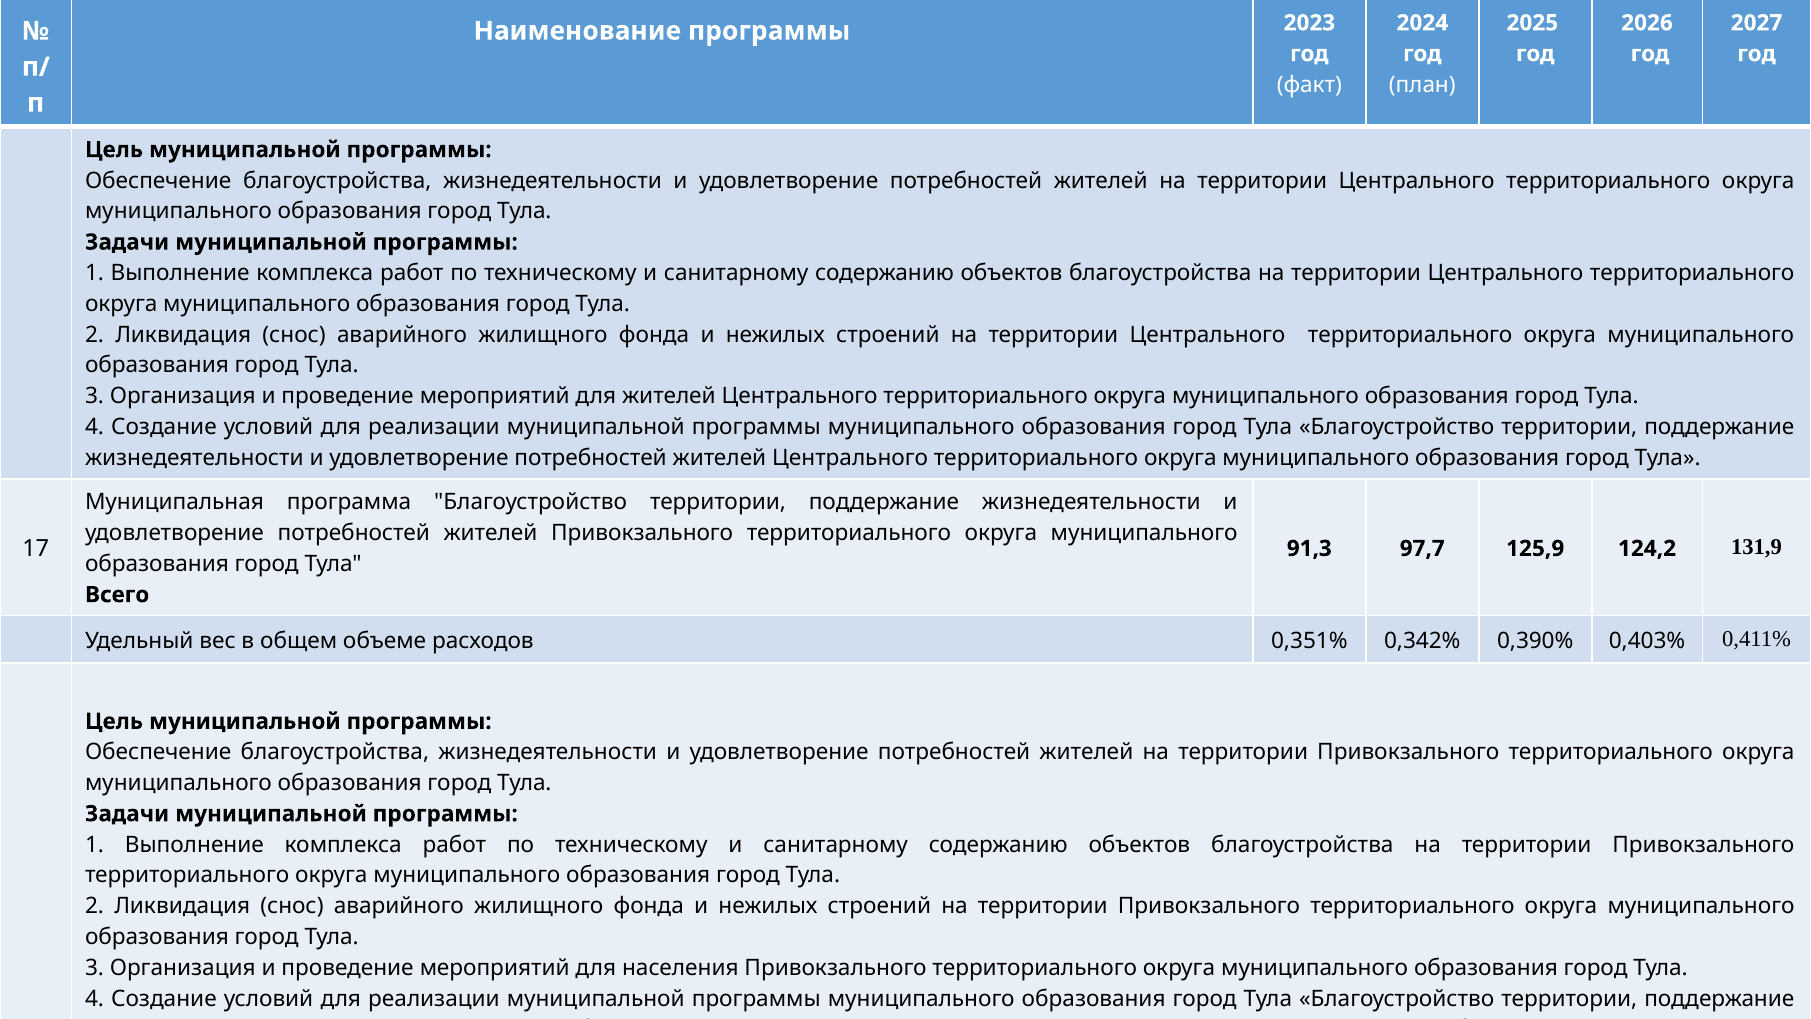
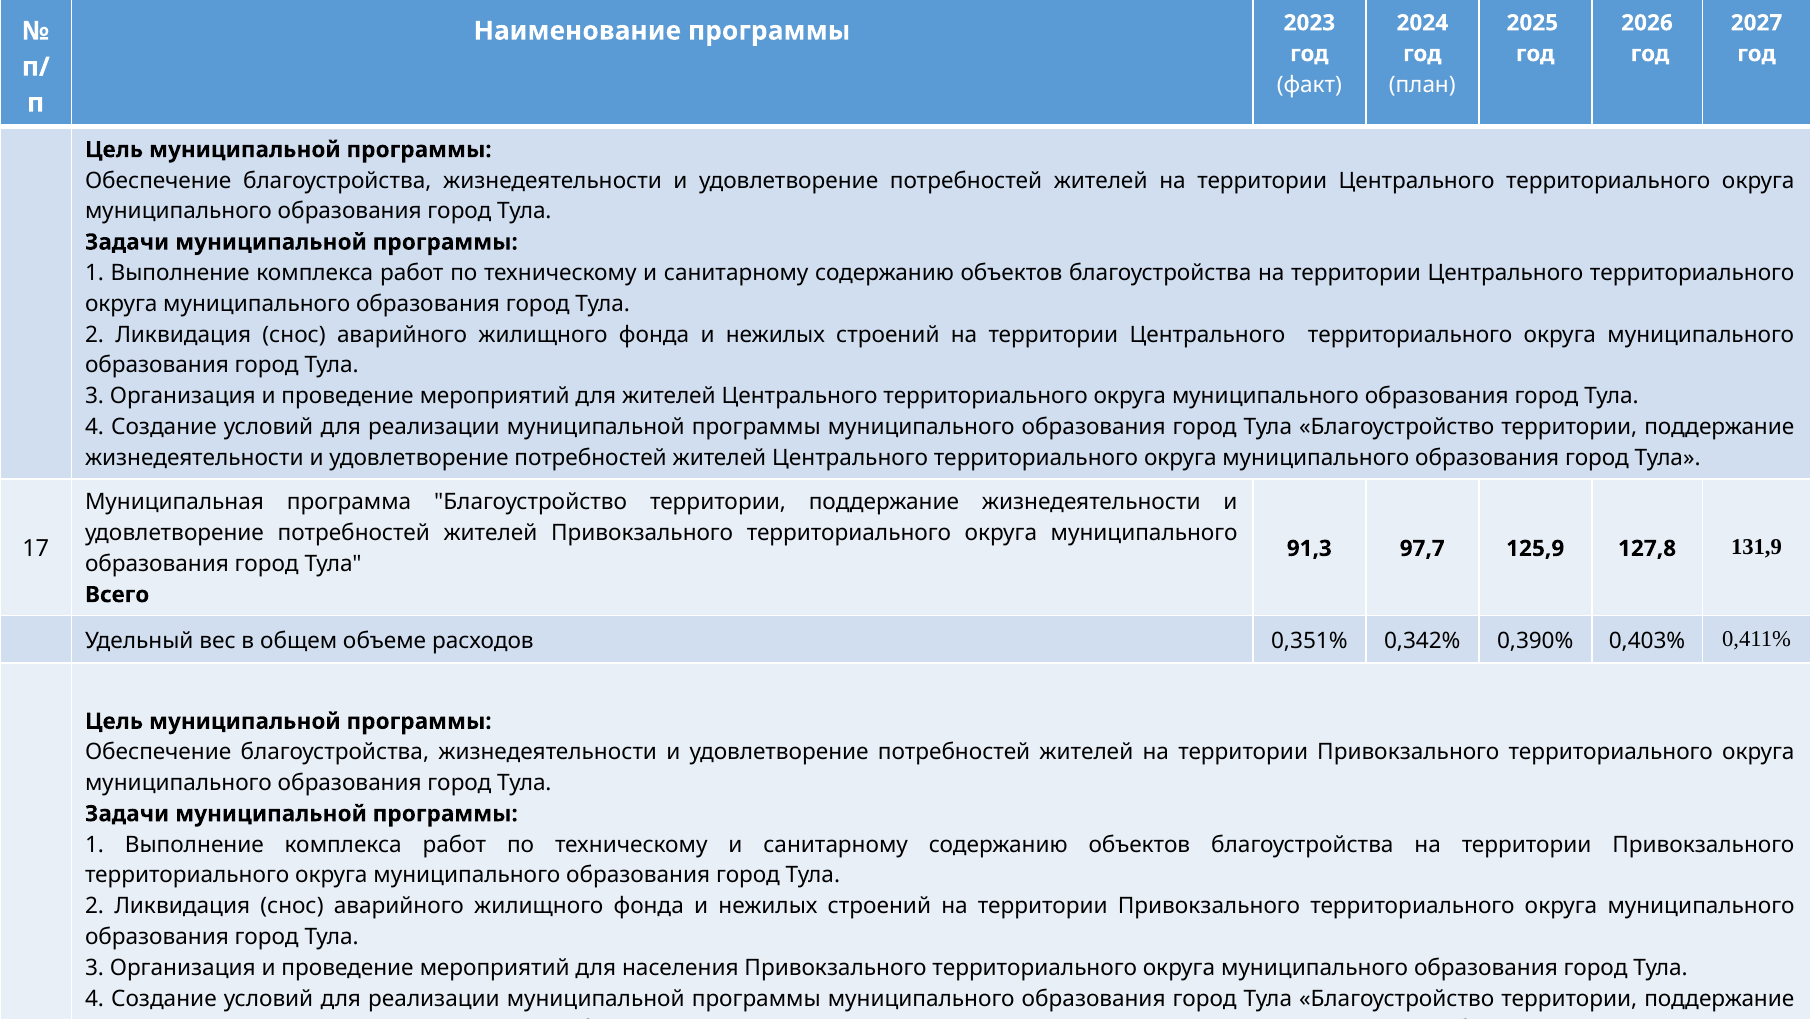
124,2: 124,2 -> 127,8
